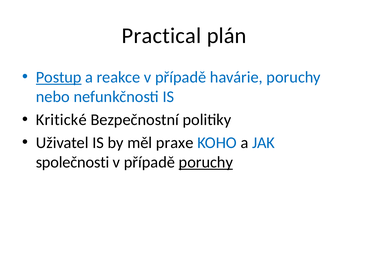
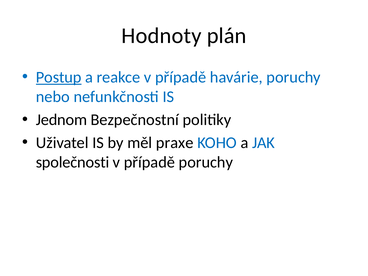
Practical: Practical -> Hodnoty
Kritické: Kritické -> Jednom
poruchy at (206, 162) underline: present -> none
